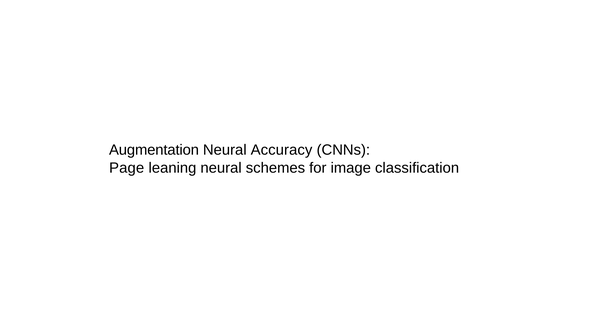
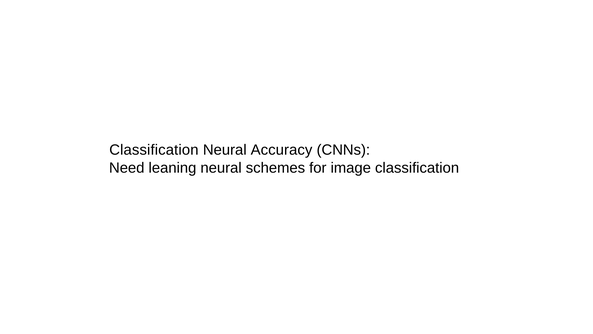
Augmentation at (154, 150): Augmentation -> Classification
Page: Page -> Need
